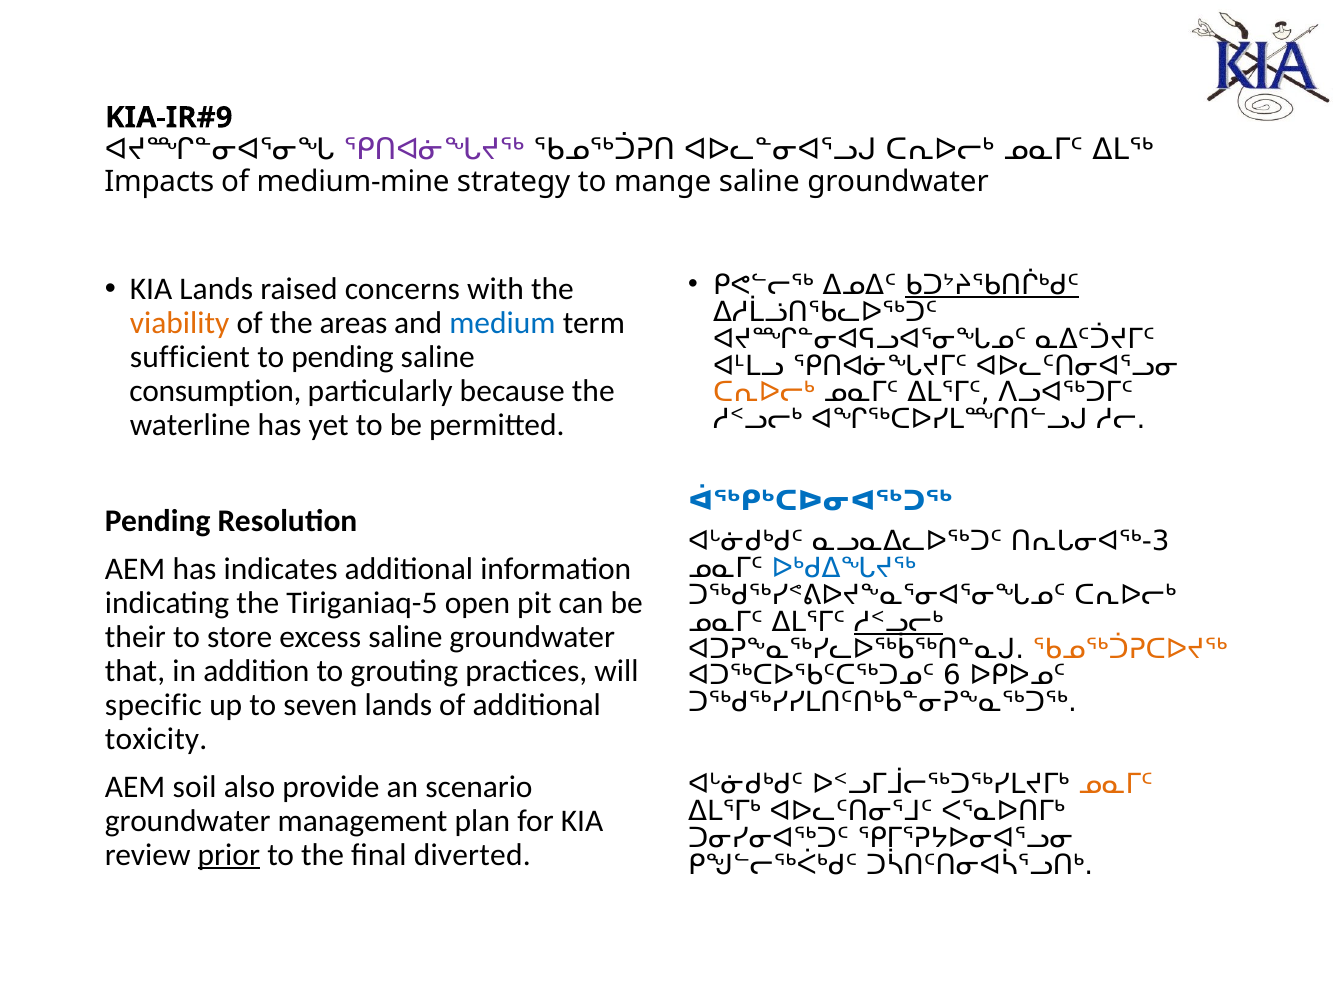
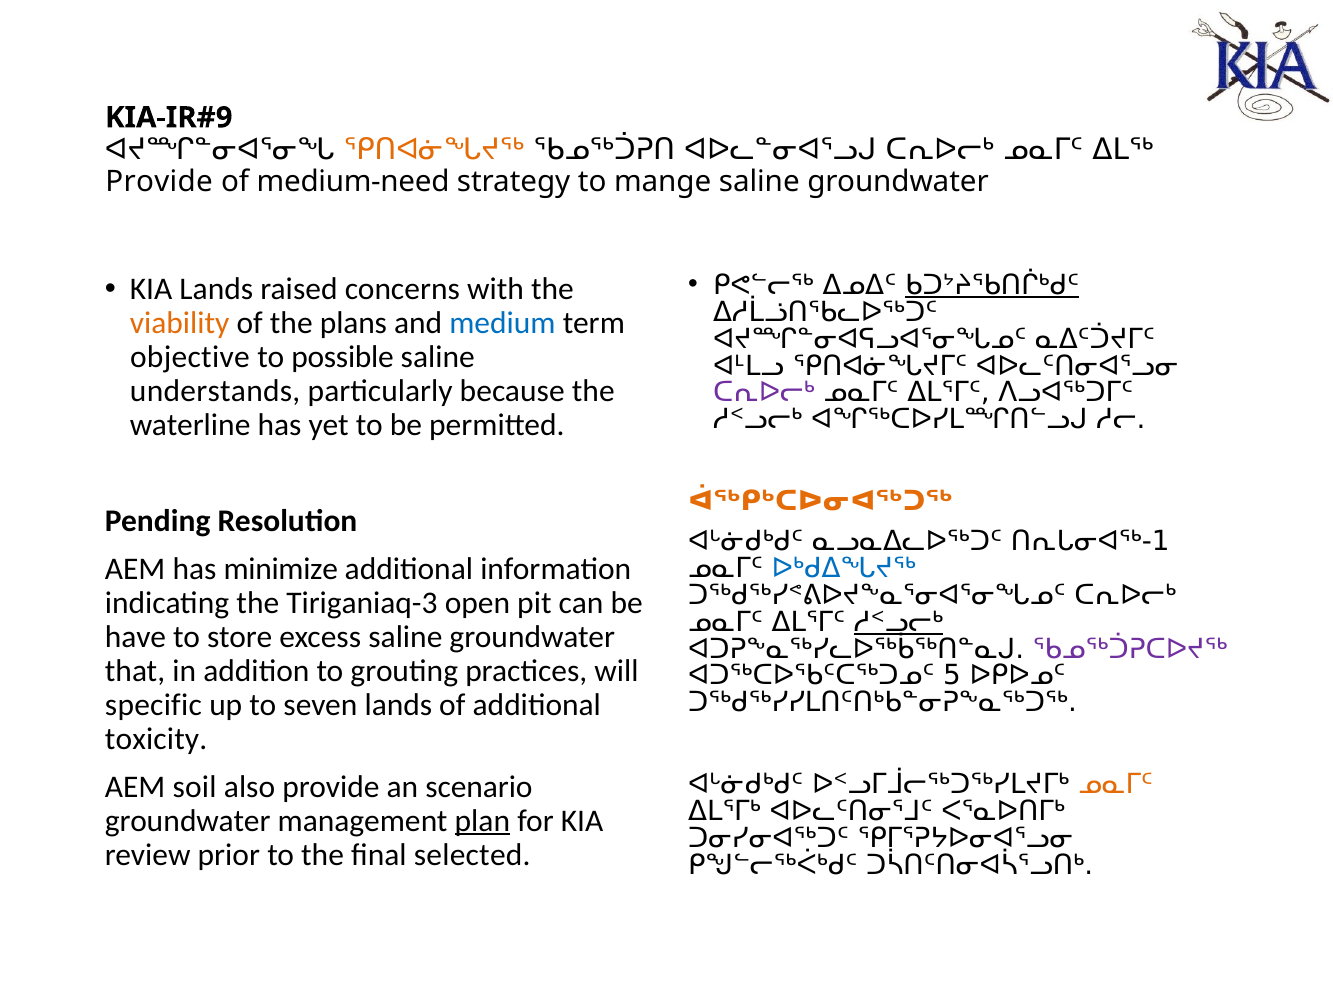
ᕿᑎᐊᓃᖓᔪᖅ colour: purple -> orange
Impacts at (159, 182): Impacts -> Provide
medium-mine: medium-mine -> medium-need
areas: areas -> plans
sufficient: sufficient -> objective
to pending: pending -> possible
consumption: consumption -> understands
ᑕᕆᐅᓕᒃ at (764, 393) colour: orange -> purple
ᐋᖅᑭᒃᑕᐅᓂᐊᖅᑐᖅ colour: blue -> orange
ᑎᕆᒐᓂᐊᖅ-3: ᑎᕆᒐᓂᐊᖅ-3 -> ᑎᕆᒐᓂᐊᖅ-1
indicates: indicates -> minimize
Tiriganiaq-5: Tiriganiaq-5 -> Tiriganiaq-3
their: their -> have
ᖃᓄᖅᑑᕈᑕᐅᔪᖅ colour: orange -> purple
6: 6 -> 5
plan underline: none -> present
prior underline: present -> none
diverted: diverted -> selected
